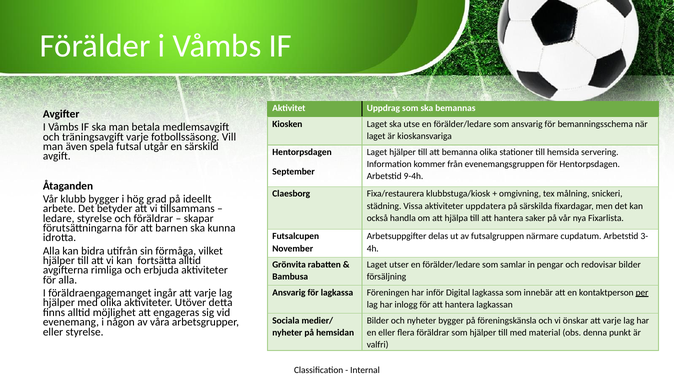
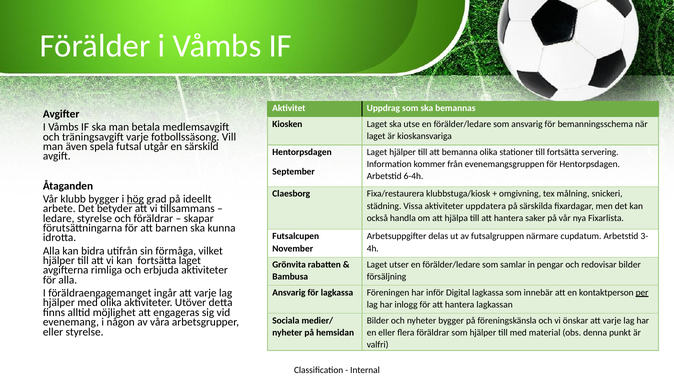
till hemsida: hemsida -> fortsätta
9-4h: 9-4h -> 6-4h
hög underline: none -> present
fortsätta alltid: alltid -> laget
